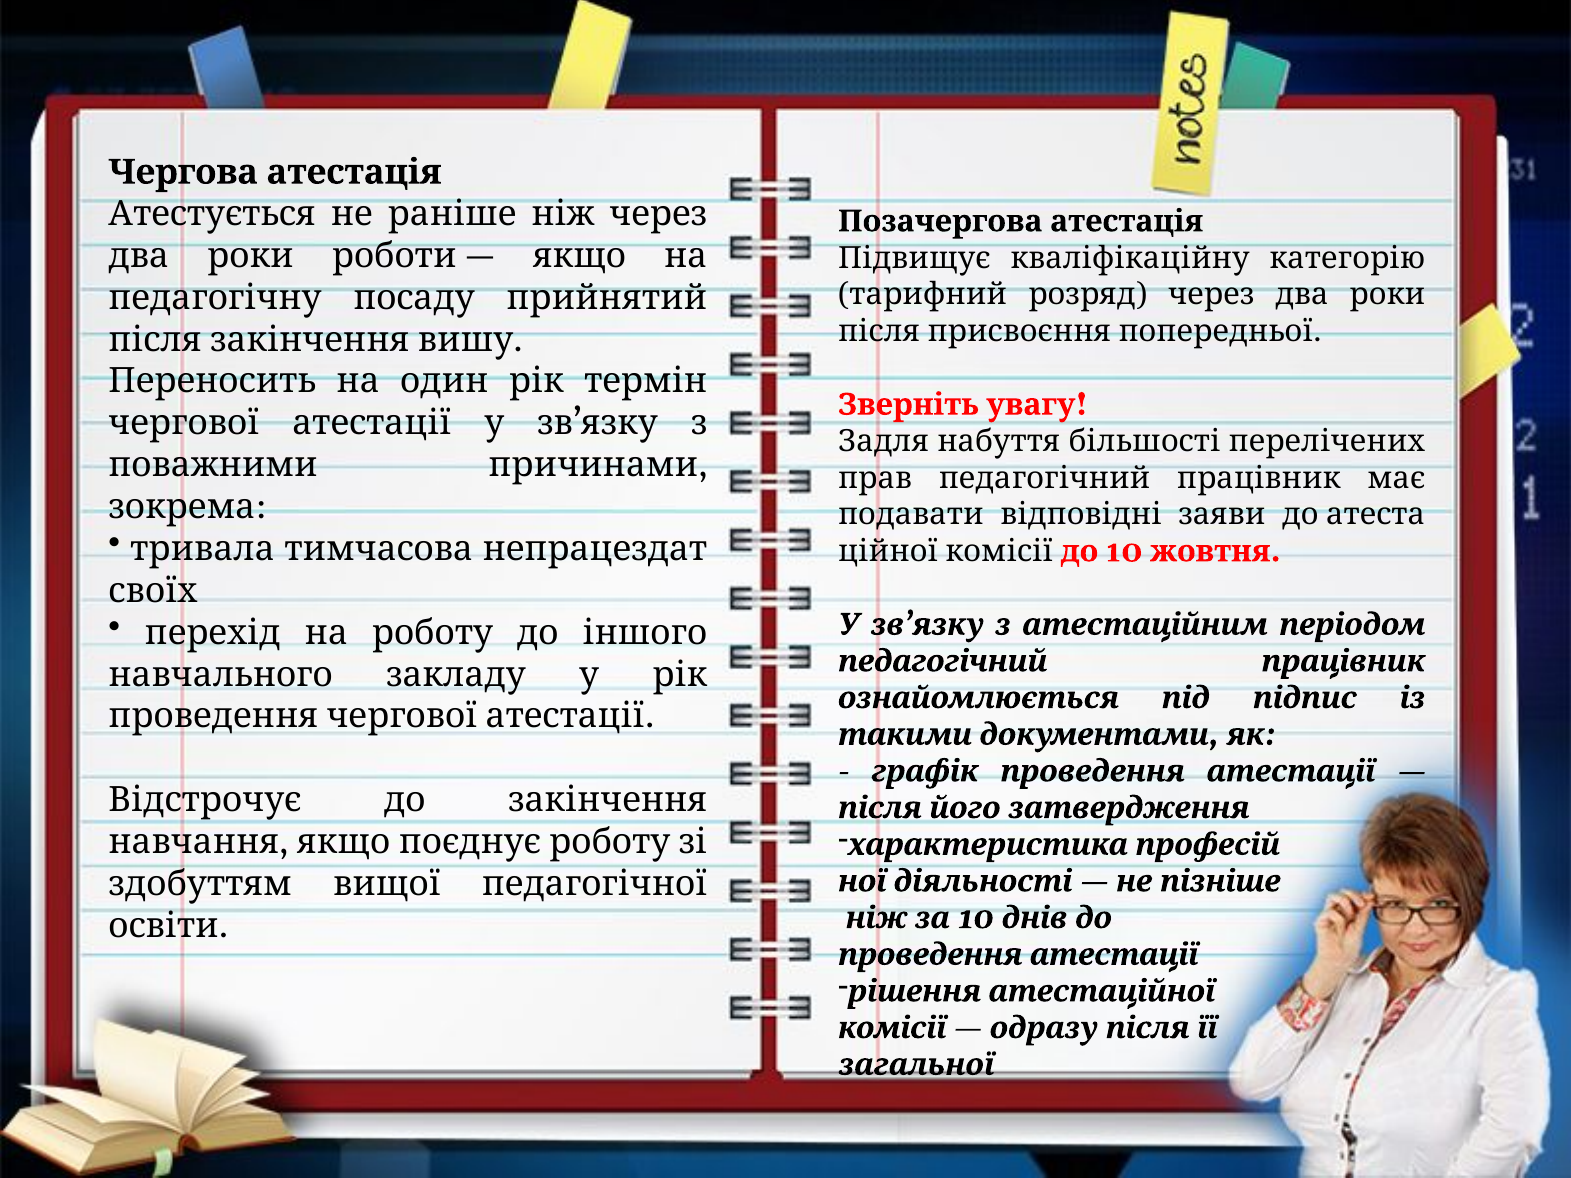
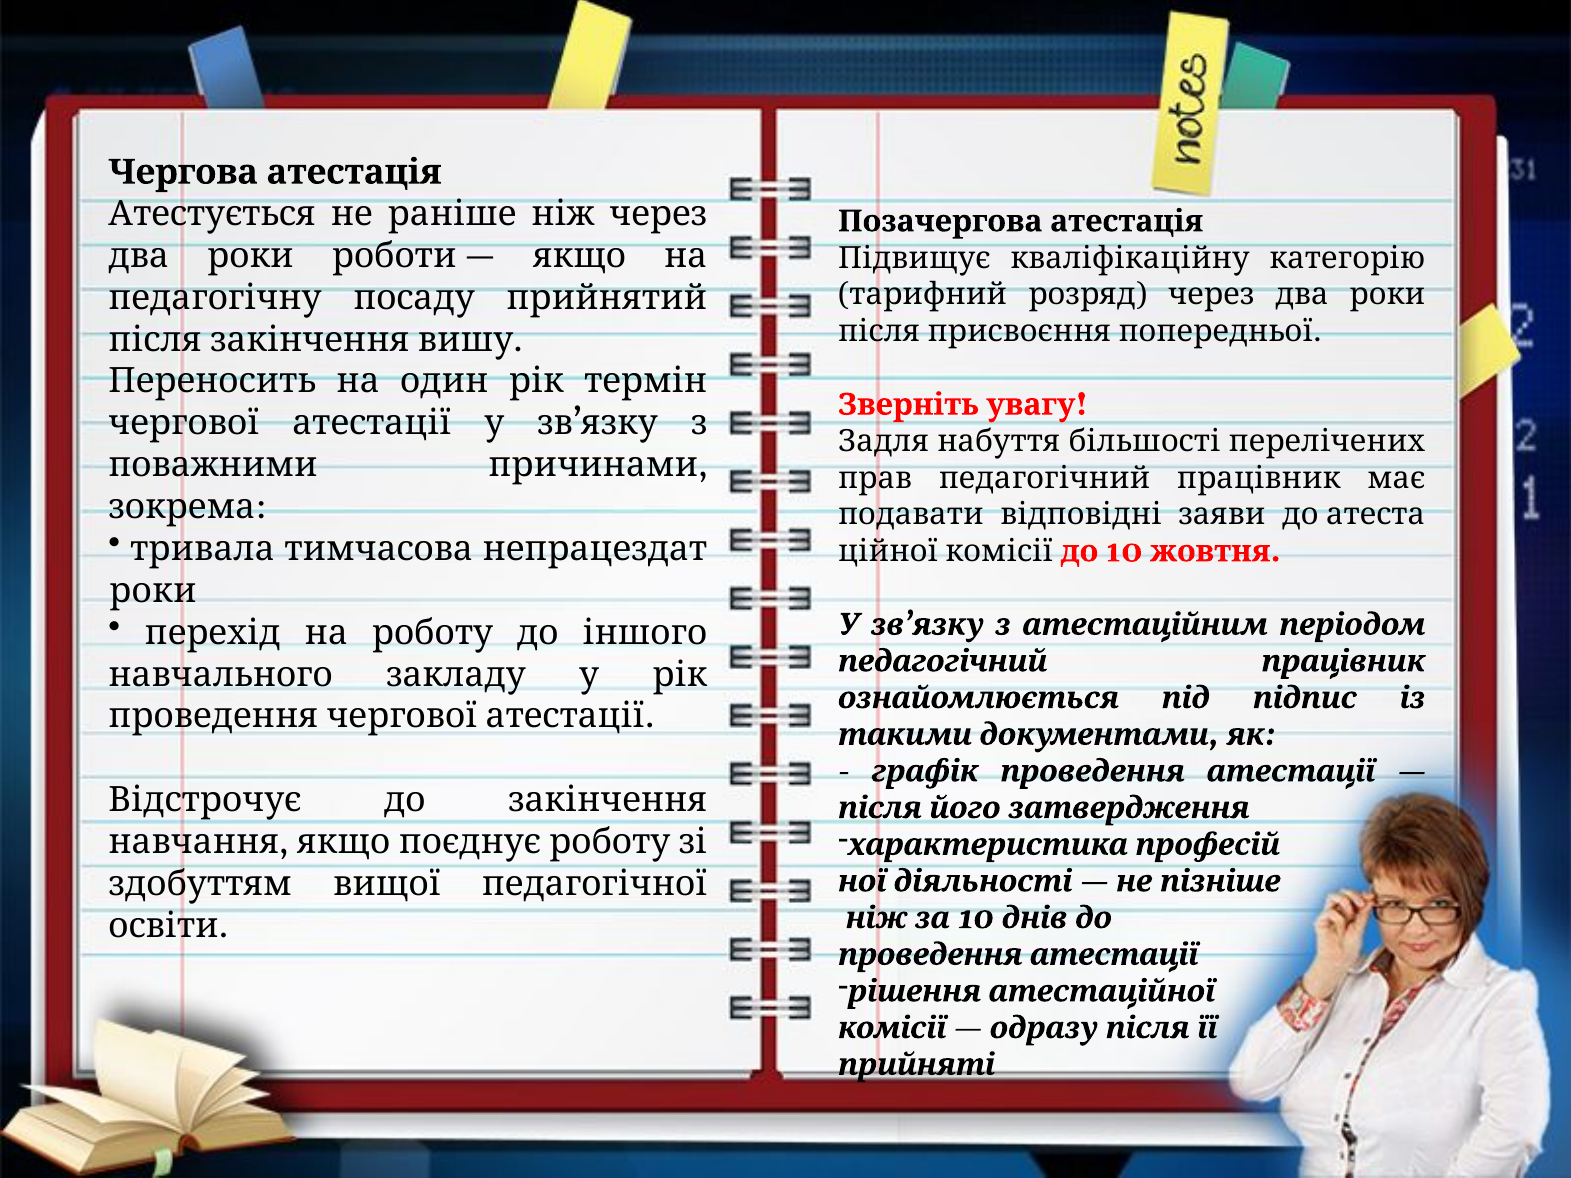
своїх at (153, 591): своїх -> роки
загальної: загальної -> прийняті
